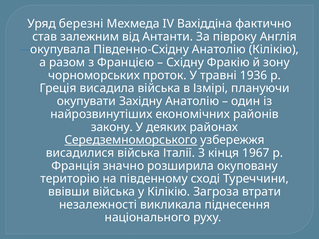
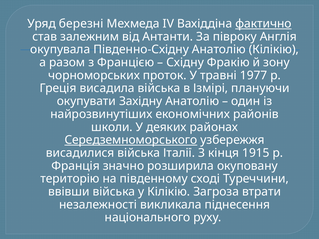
фактично underline: none -> present
1936: 1936 -> 1977
закону: закону -> школи
1967: 1967 -> 1915
